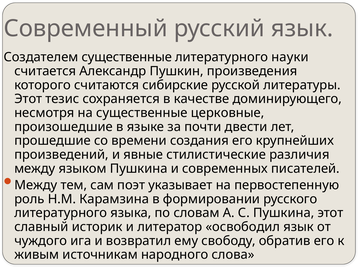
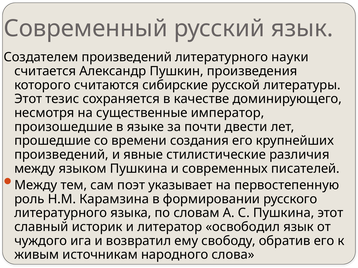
Создателем существенные: существенные -> произведений
церковные: церковные -> император
